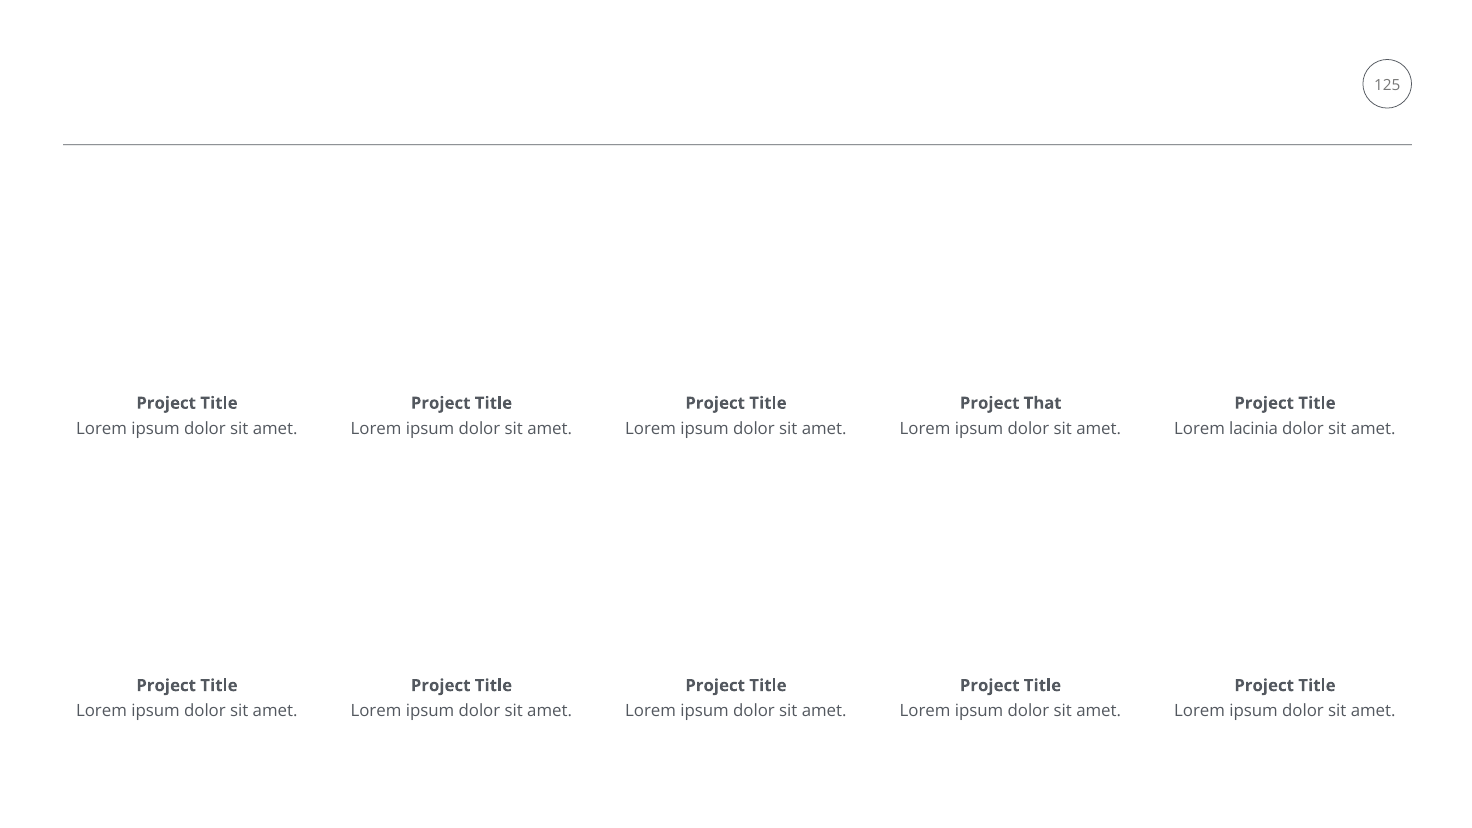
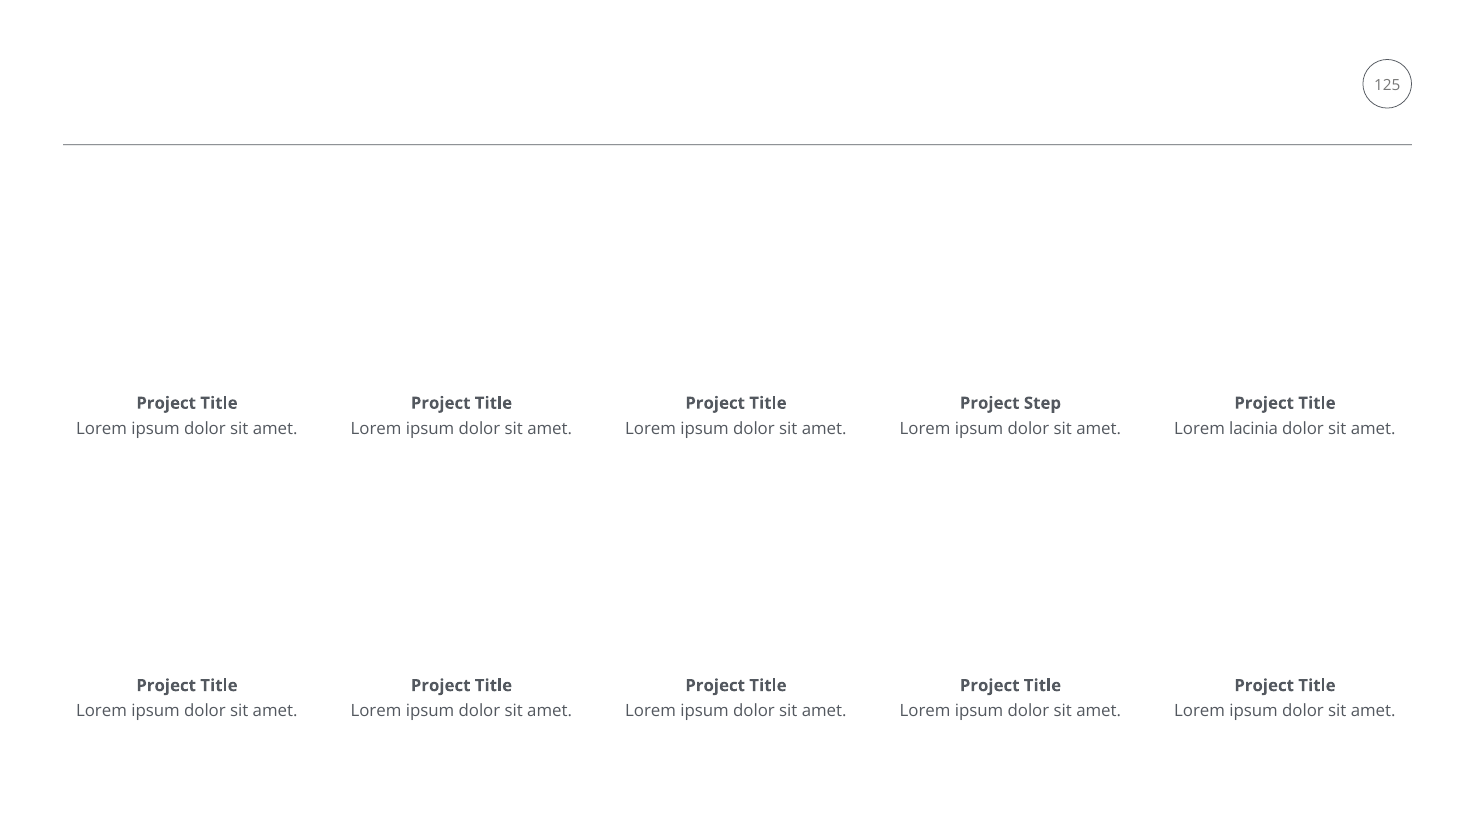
That: That -> Step
